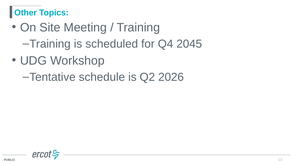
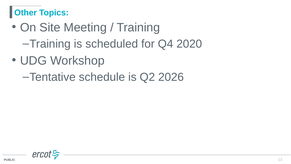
2045: 2045 -> 2020
